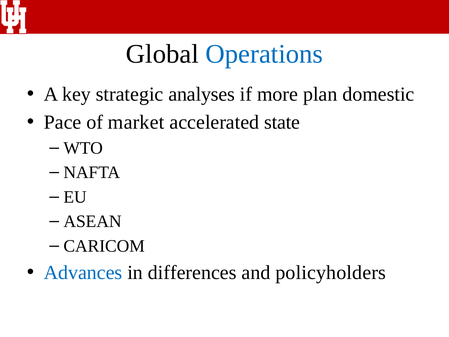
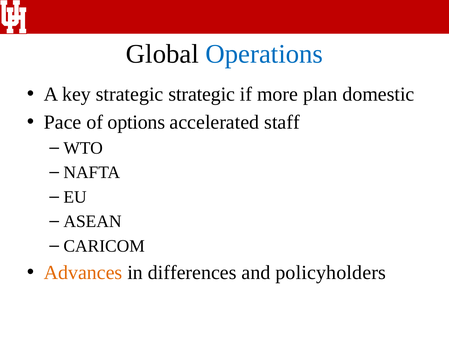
strategic analyses: analyses -> strategic
market: market -> options
state: state -> staff
Advances colour: blue -> orange
